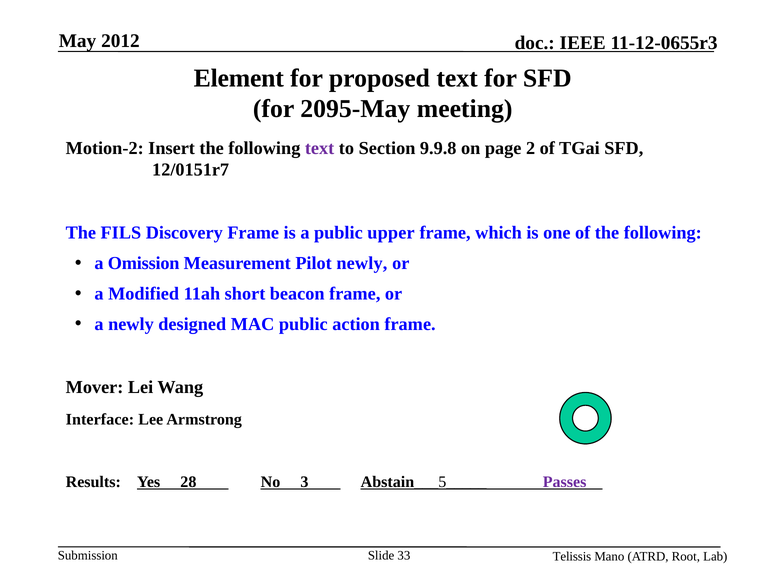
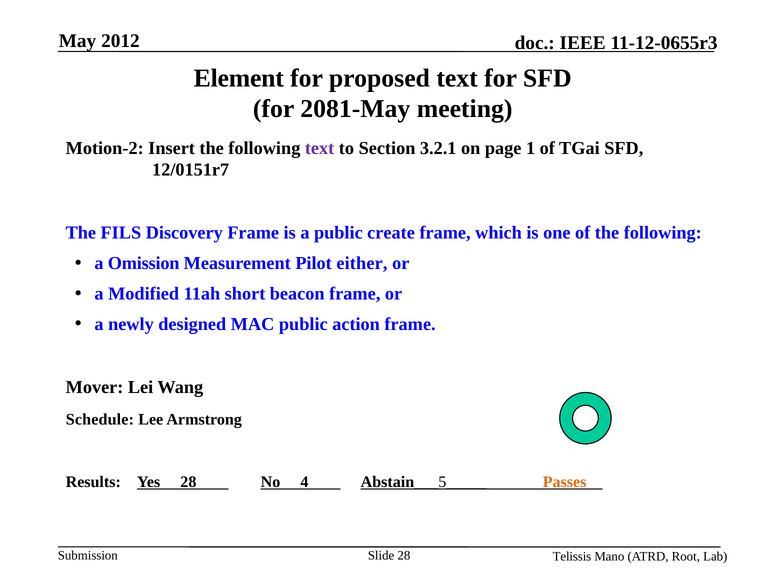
2095-May: 2095-May -> 2081-May
9.9.8: 9.9.8 -> 3.2.1
2: 2 -> 1
upper: upper -> create
Pilot newly: newly -> either
Interface: Interface -> Schedule
3: 3 -> 4
Passes colour: purple -> orange
Slide 33: 33 -> 28
